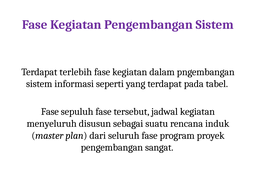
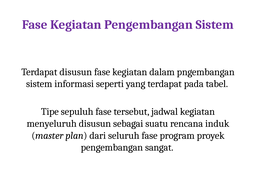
Terdapat terlebih: terlebih -> disusun
Fase at (50, 112): Fase -> Tipe
